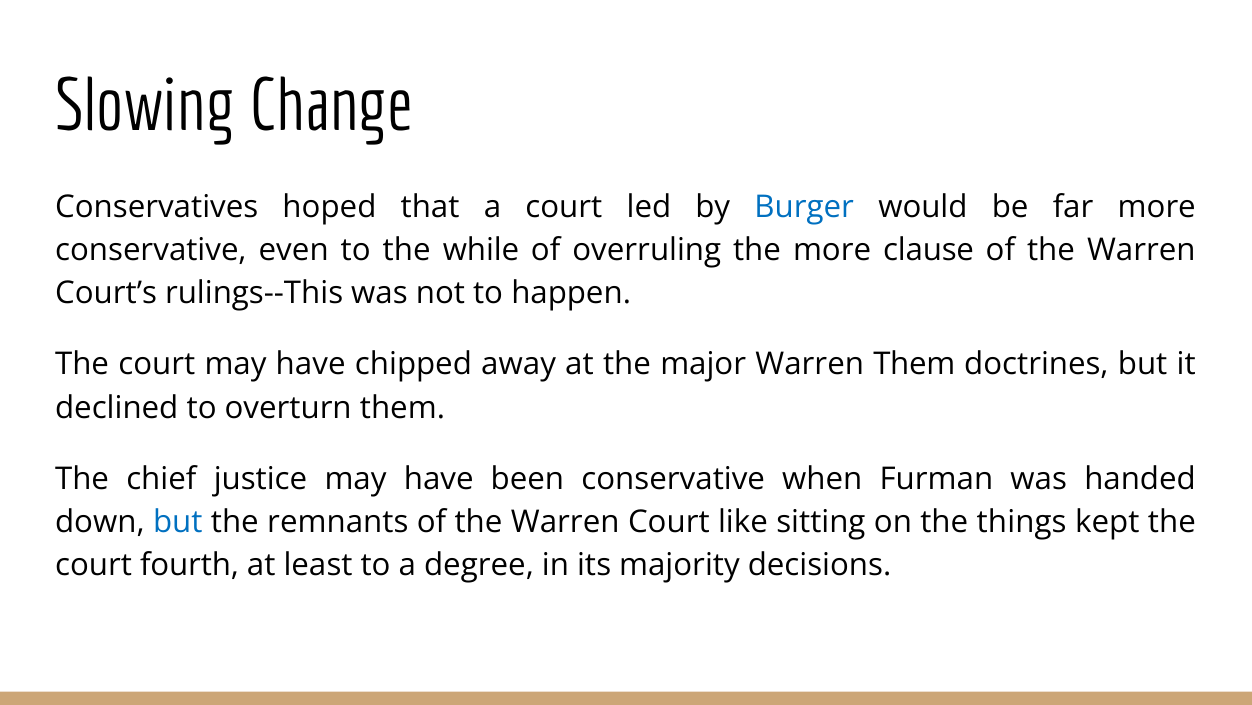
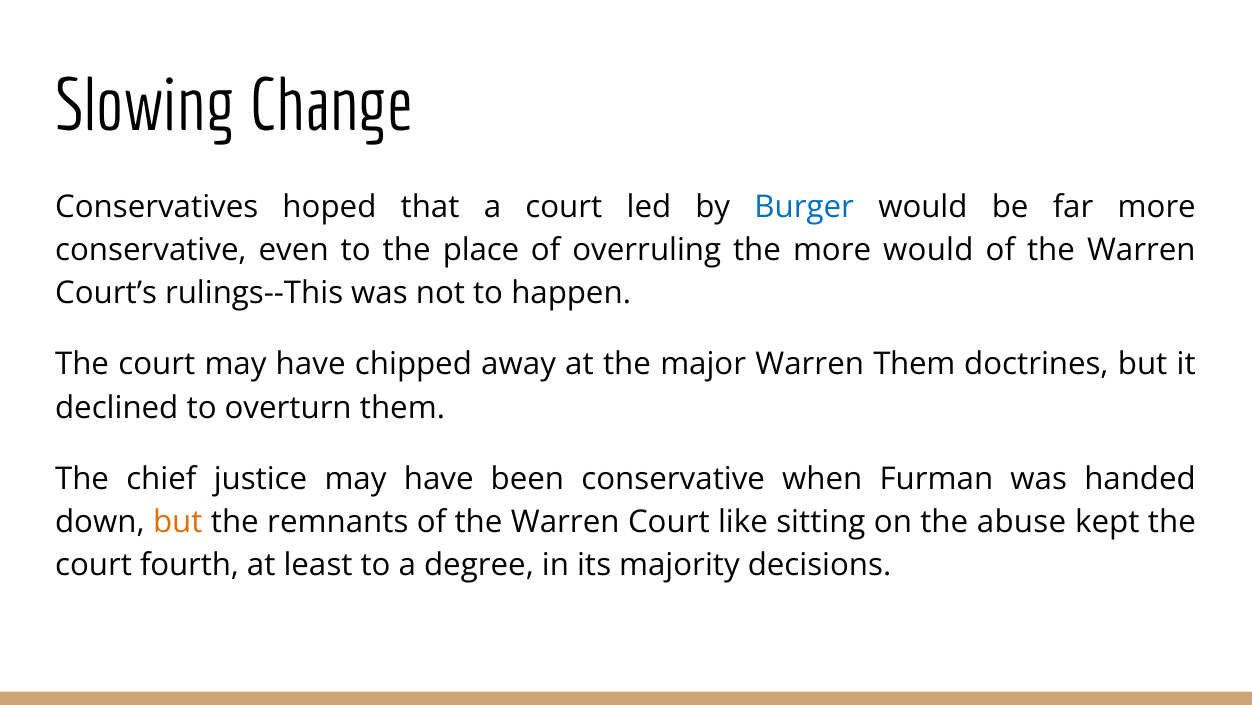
while: while -> place
more clause: clause -> would
but at (178, 522) colour: blue -> orange
things: things -> abuse
